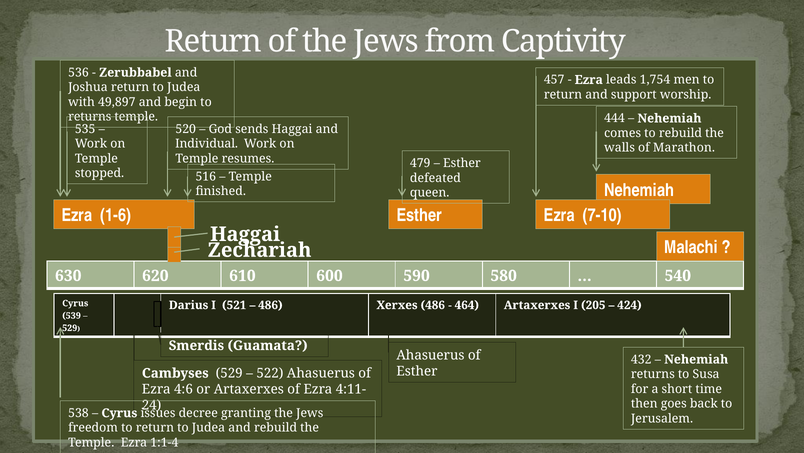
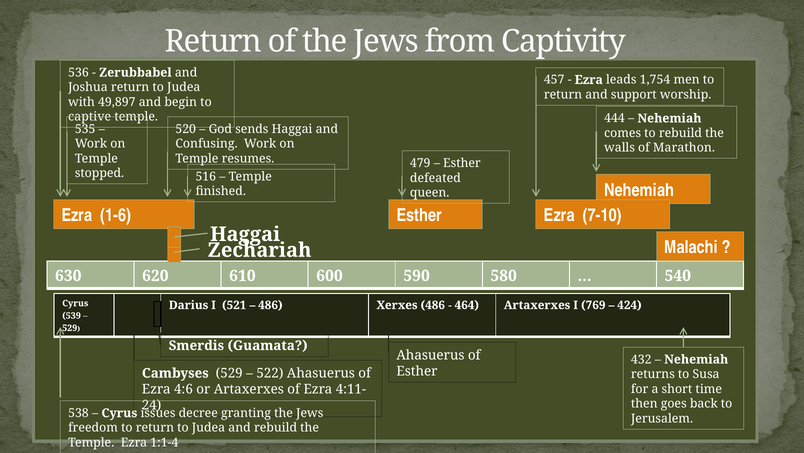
returns at (90, 117): returns -> captive
Individual: Individual -> Confusing
205: 205 -> 769
